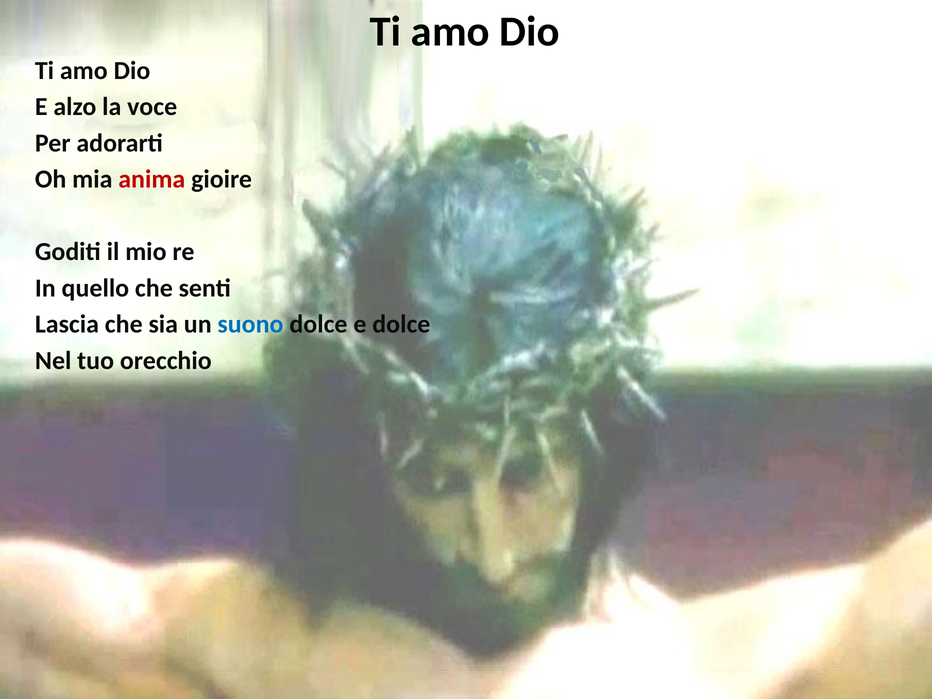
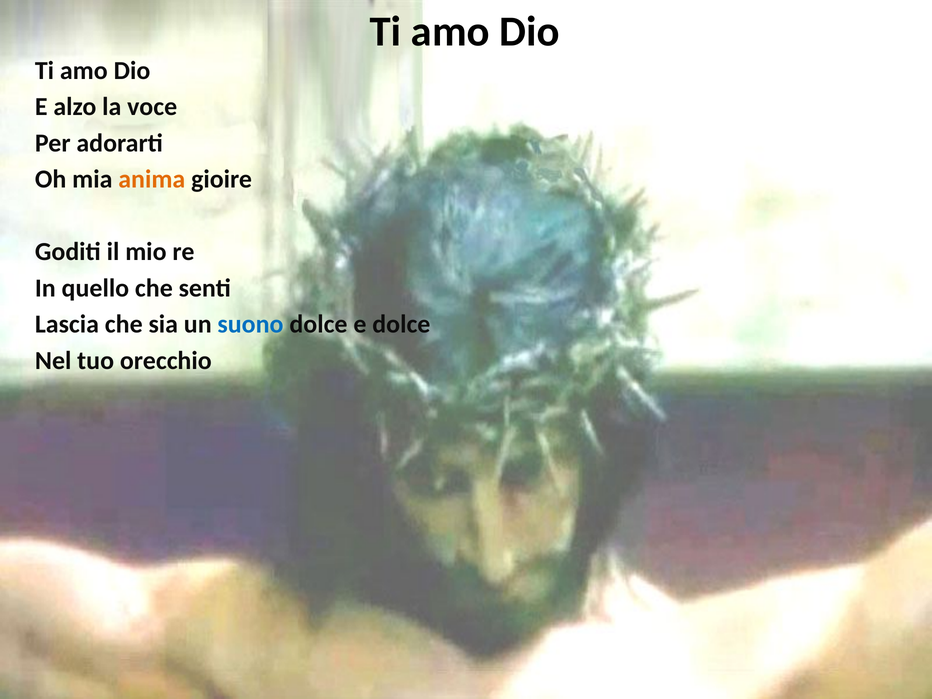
anima colour: red -> orange
